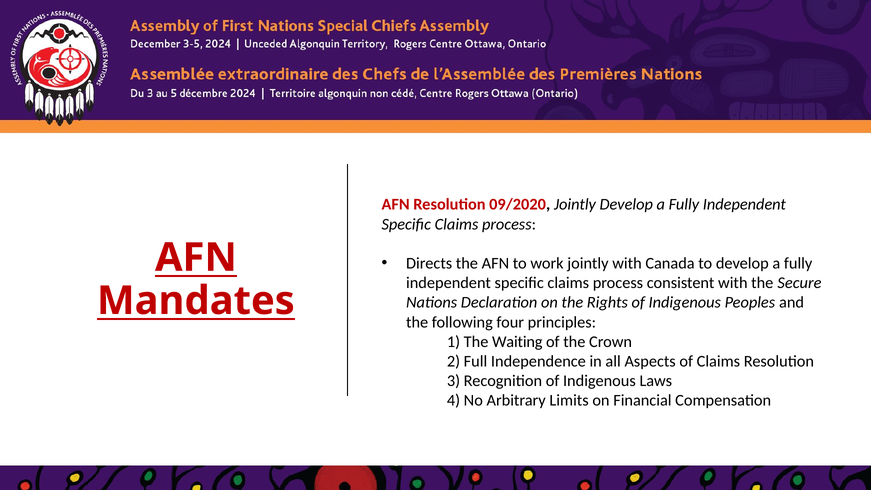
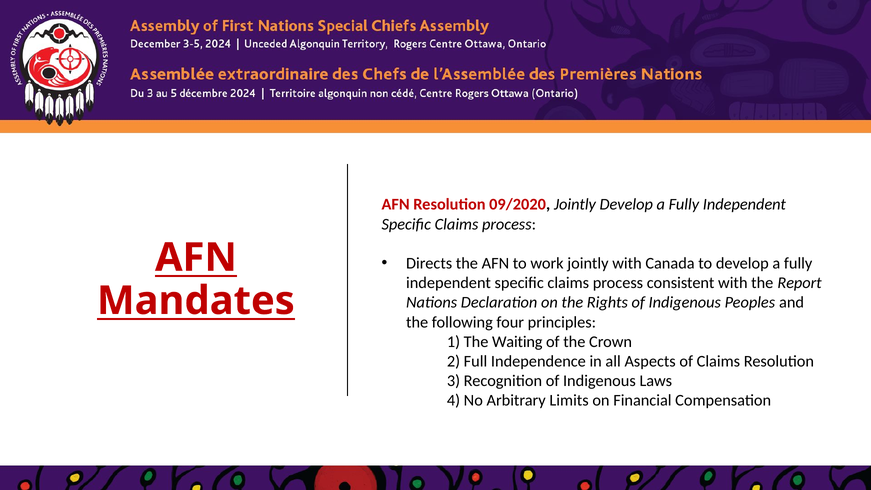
Secure: Secure -> Report
